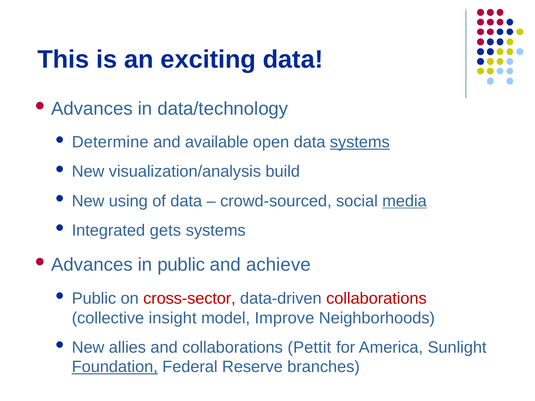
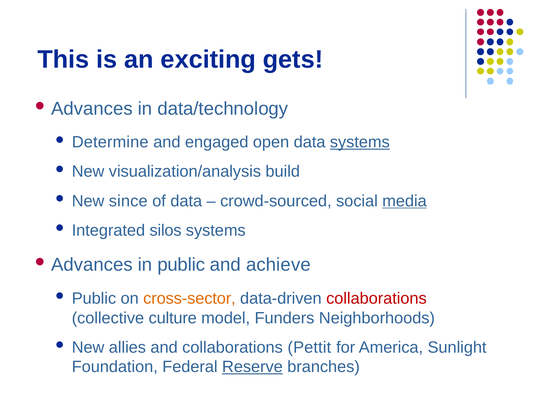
exciting data: data -> gets
available: available -> engaged
using: using -> since
gets: gets -> silos
cross-sector colour: red -> orange
insight: insight -> culture
Improve: Improve -> Funders
Foundation underline: present -> none
Reserve underline: none -> present
